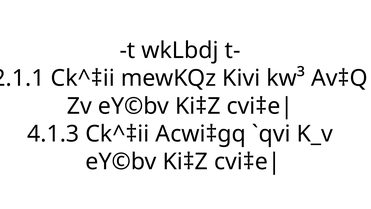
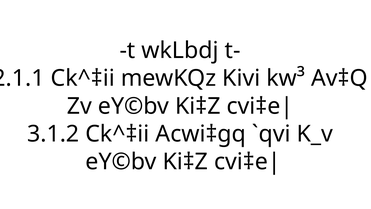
4.1.3: 4.1.3 -> 3.1.2
